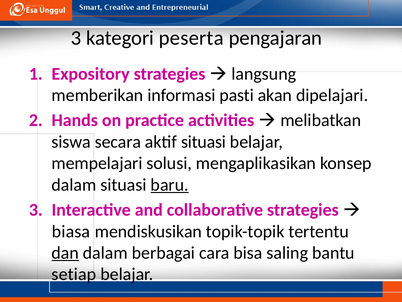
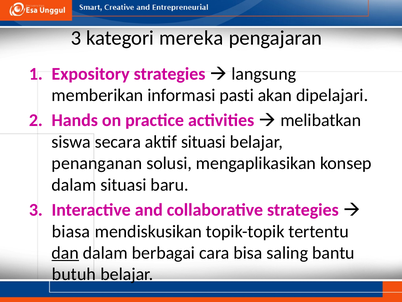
peserta: peserta -> mereka
mempelajari: mempelajari -> penanganan
baru underline: present -> none
setiap: setiap -> butuh
